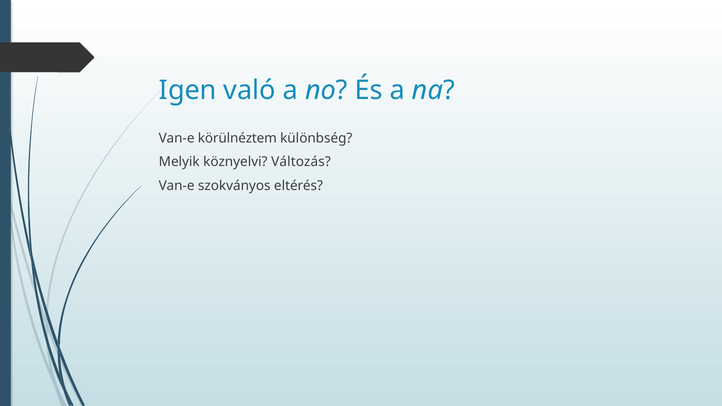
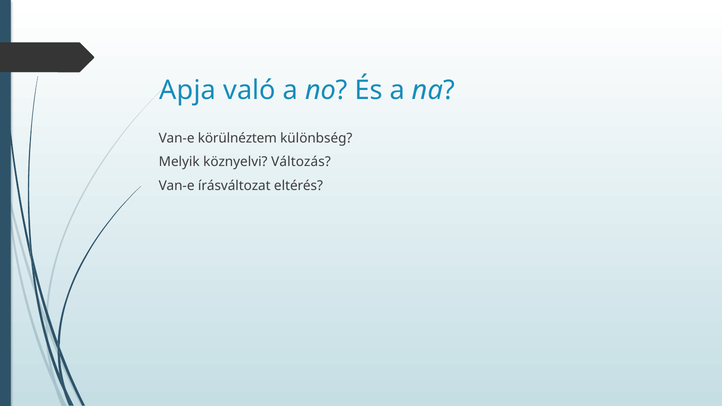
Igen: Igen -> Apja
szokványos: szokványos -> írásváltozat
